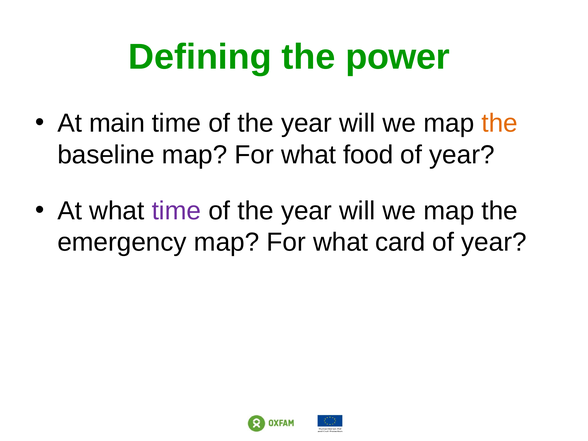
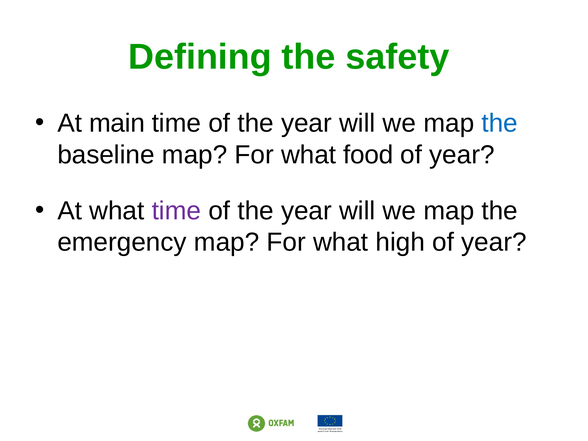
power: power -> safety
the at (500, 123) colour: orange -> blue
card: card -> high
